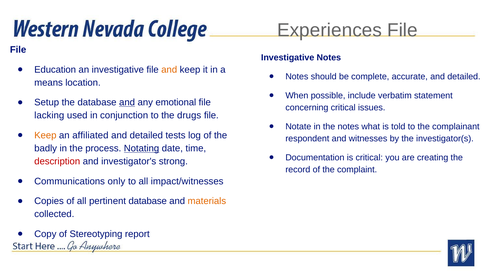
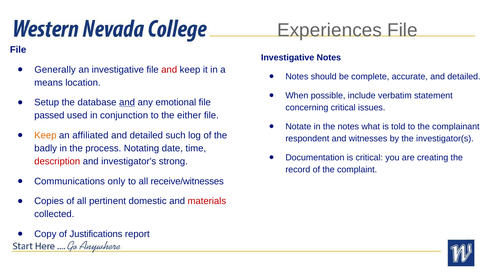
Education: Education -> Generally
and at (169, 70) colour: orange -> red
lacking: lacking -> passed
drugs: drugs -> either
tests: tests -> such
Notating underline: present -> none
impact/witnesses: impact/witnesses -> receive/witnesses
pertinent database: database -> domestic
materials colour: orange -> red
Stereotyping: Stereotyping -> Justifications
